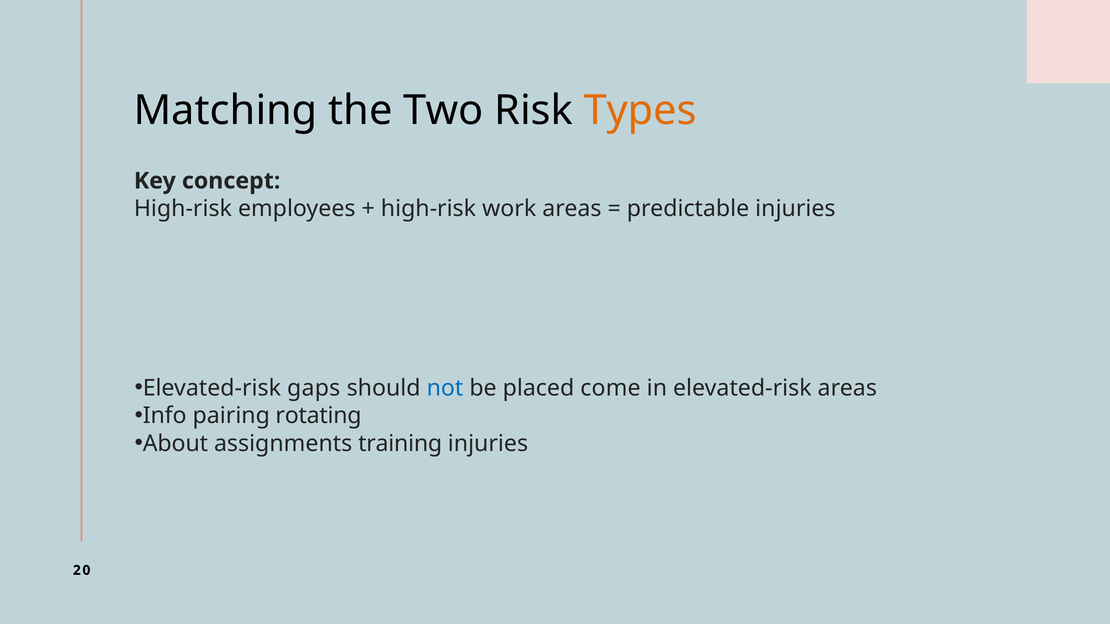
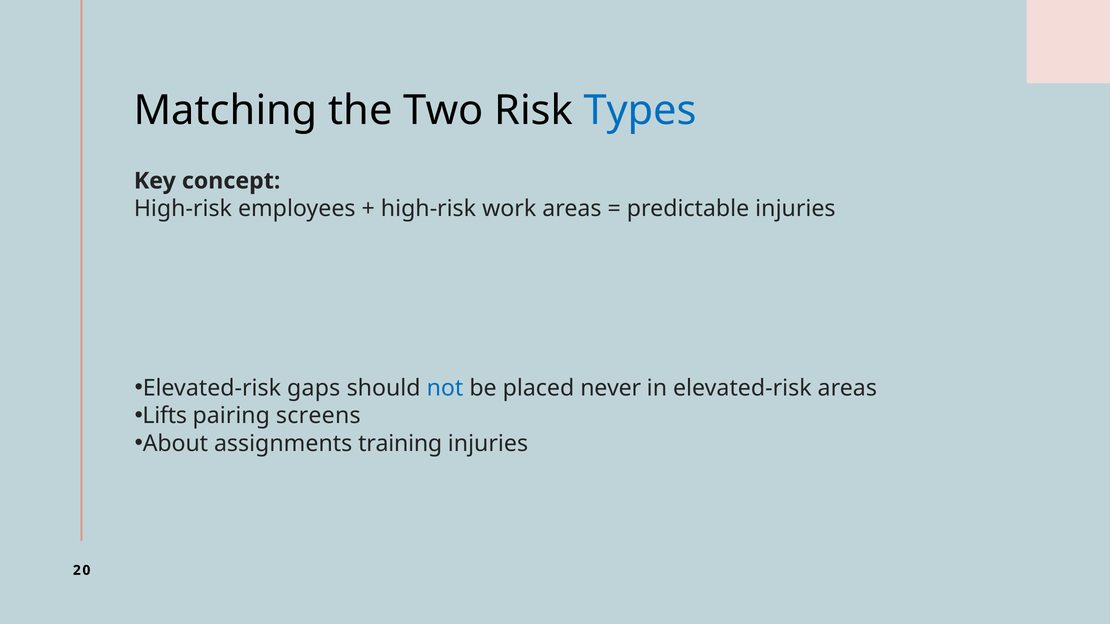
Types colour: orange -> blue
come: come -> never
Info: Info -> Lifts
rotating: rotating -> screens
